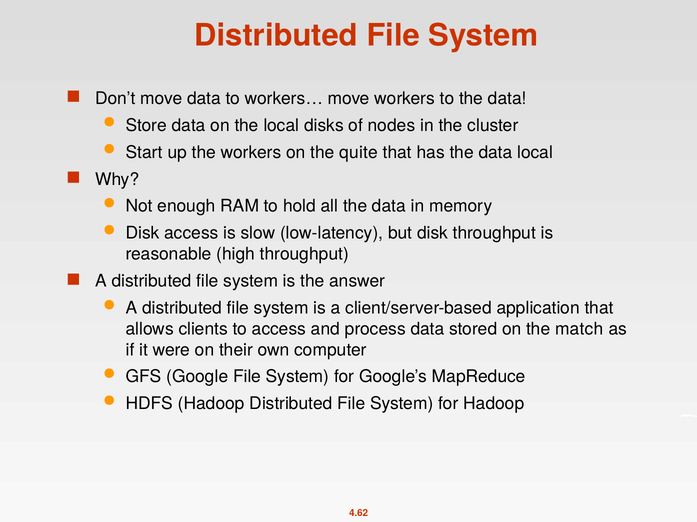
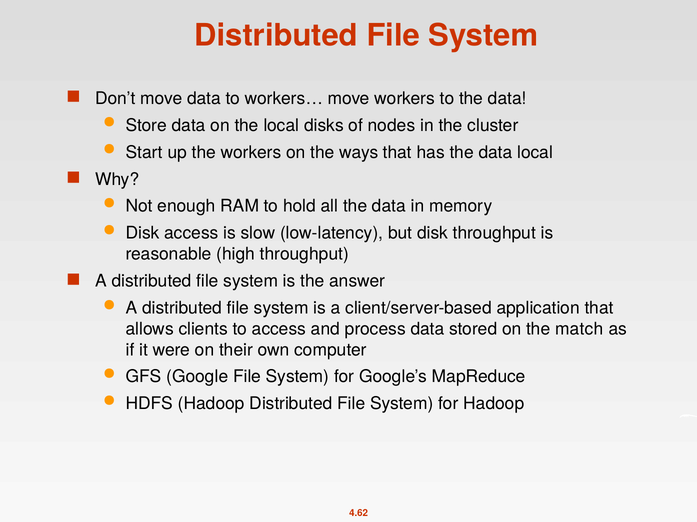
quite: quite -> ways
